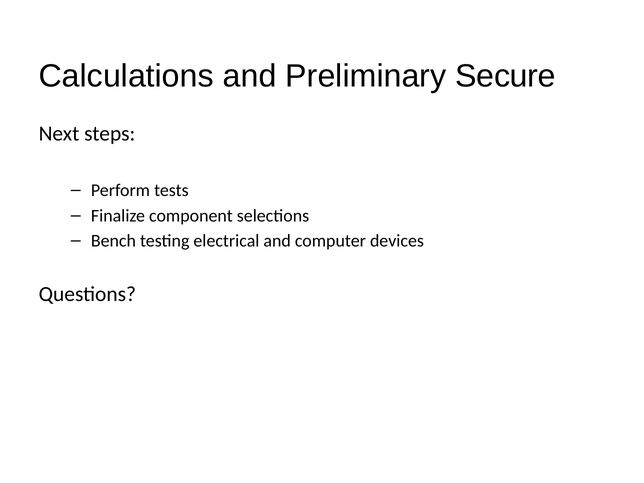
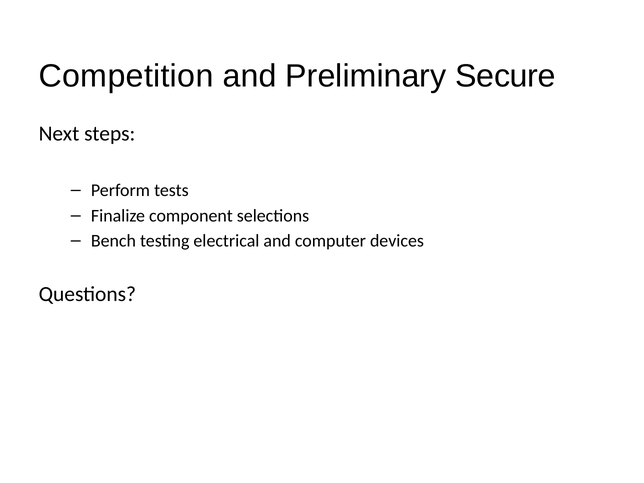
Calculations: Calculations -> Competition
